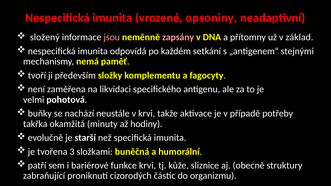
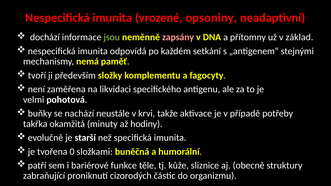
složený: složený -> dochází
jsou colour: pink -> light green
3: 3 -> 0
funkce krvi: krvi -> těle
